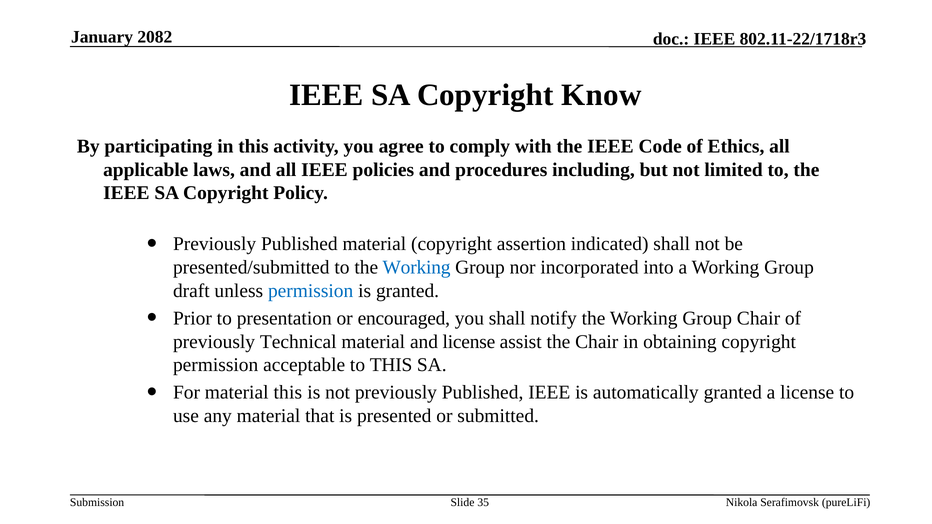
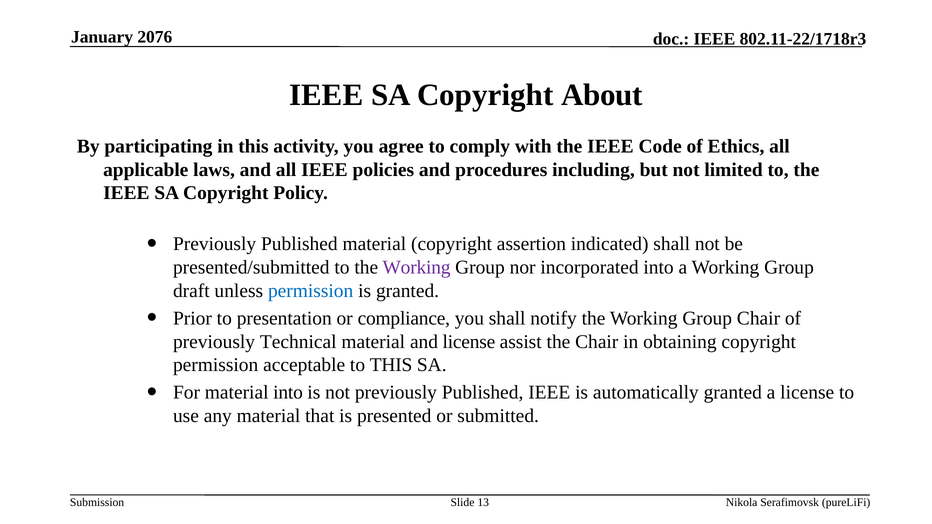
2082: 2082 -> 2076
Know: Know -> About
Working at (417, 267) colour: blue -> purple
encouraged: encouraged -> compliance
material this: this -> into
35: 35 -> 13
